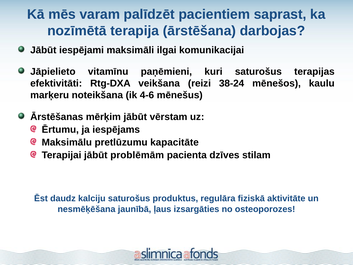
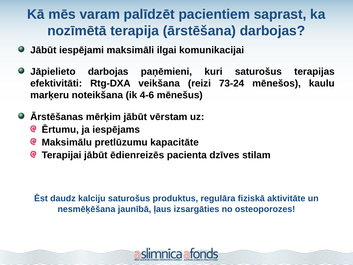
Jāpielieto vitamīnu: vitamīnu -> darbojas
38-24: 38-24 -> 73-24
problēmām: problēmām -> ēdienreizēs
